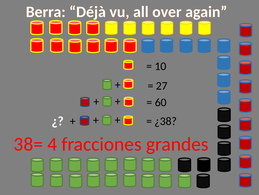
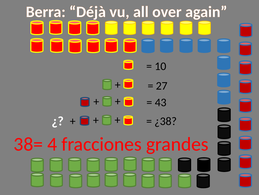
60: 60 -> 43
